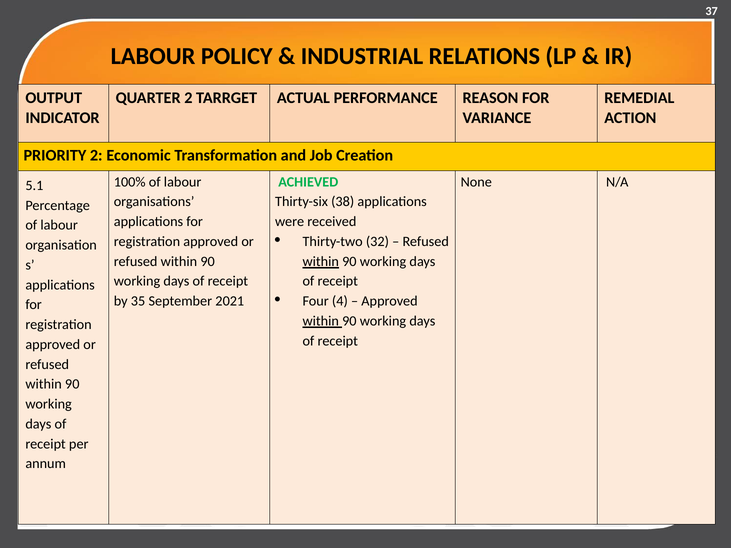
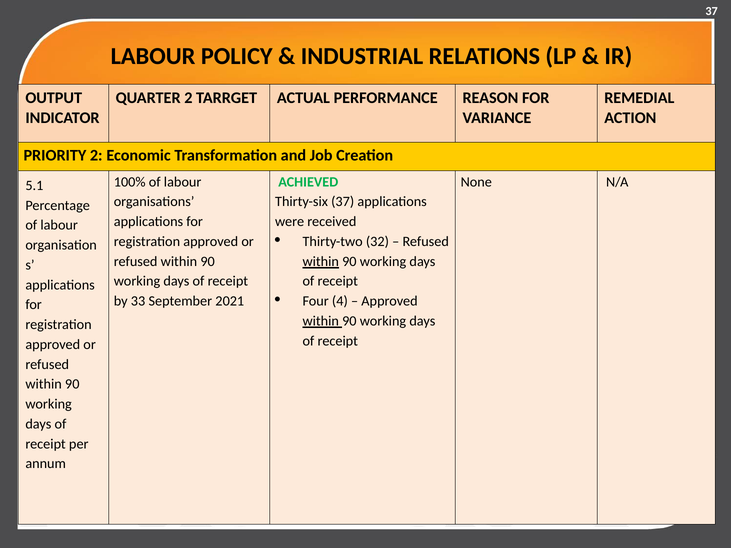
Thirty-six 38: 38 -> 37
35: 35 -> 33
